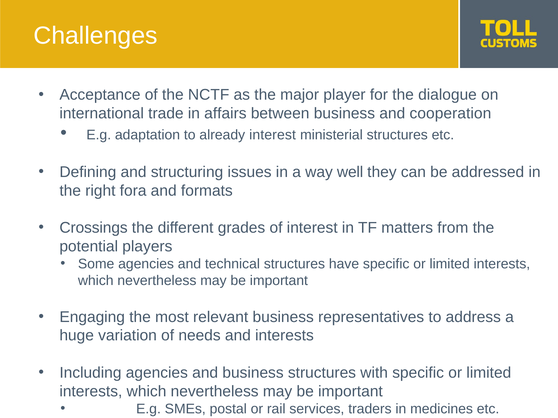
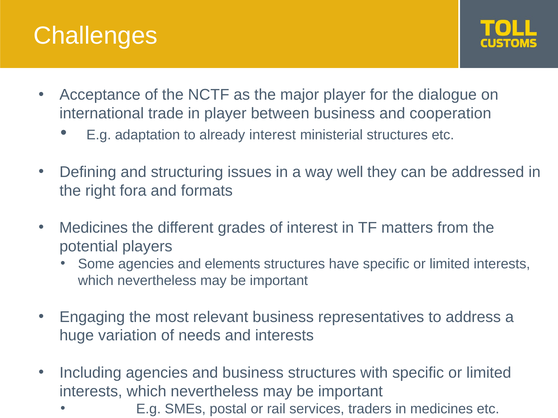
in affairs: affairs -> player
Crossings at (94, 228): Crossings -> Medicines
technical: technical -> elements
